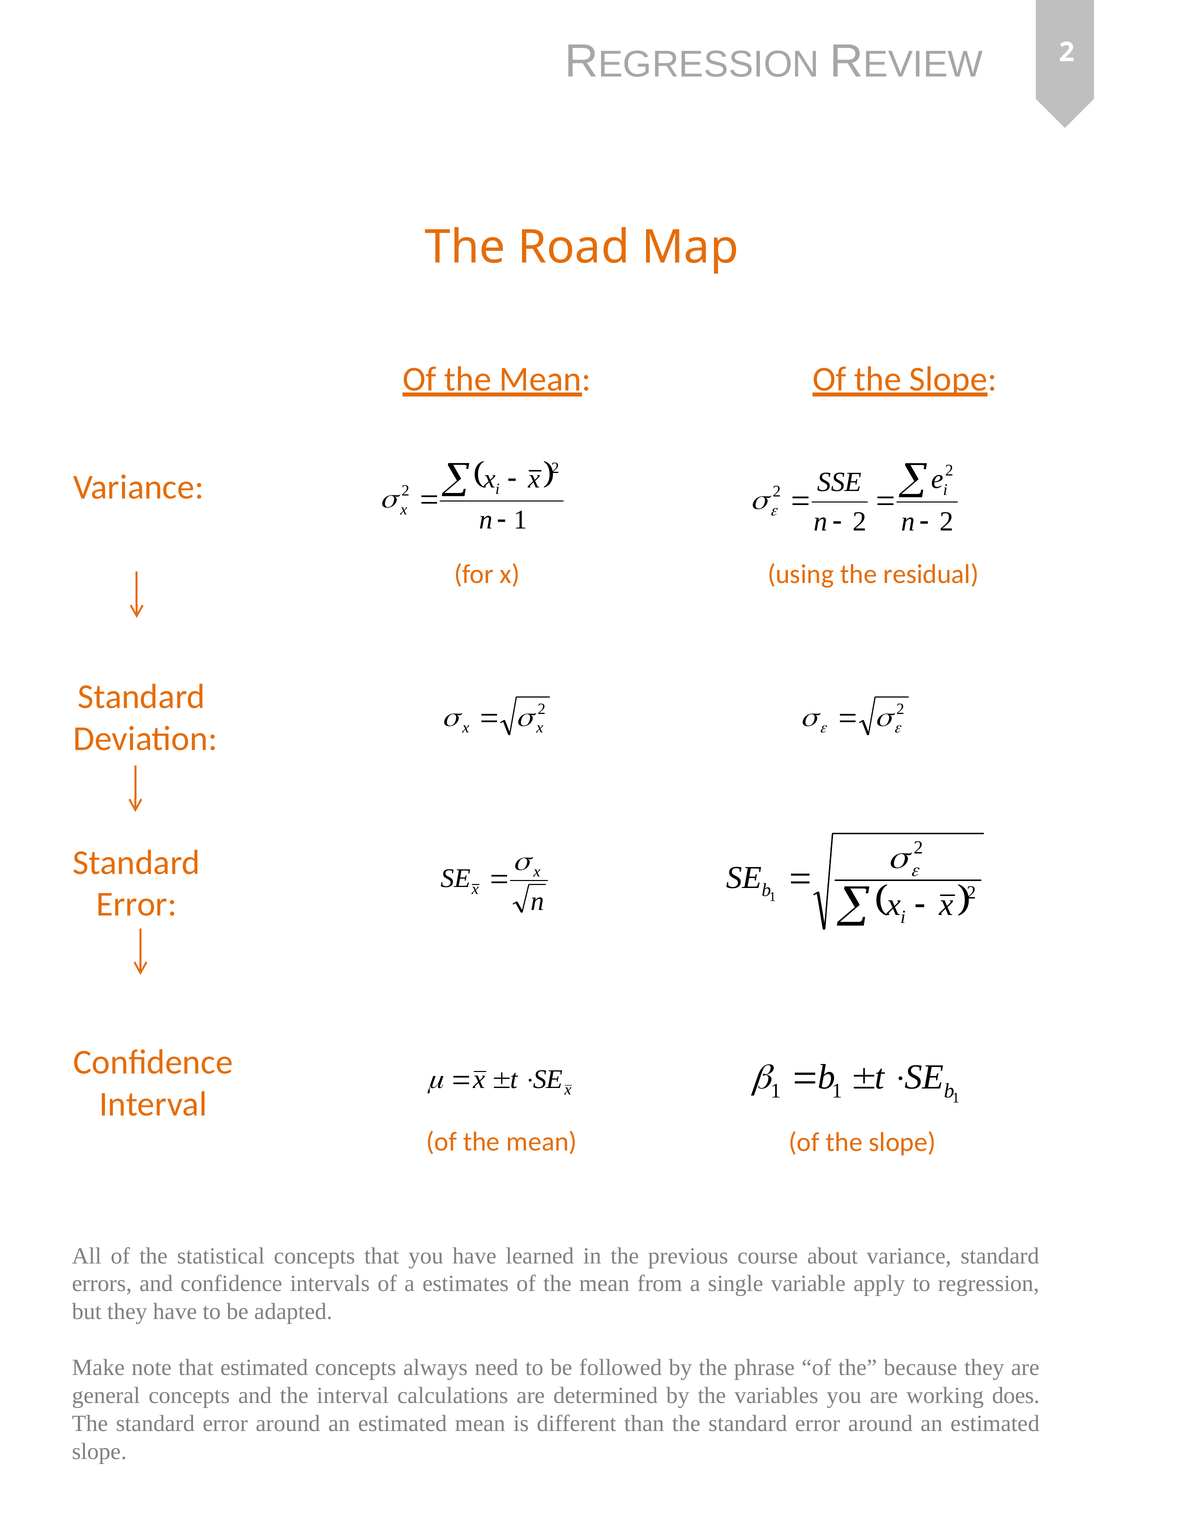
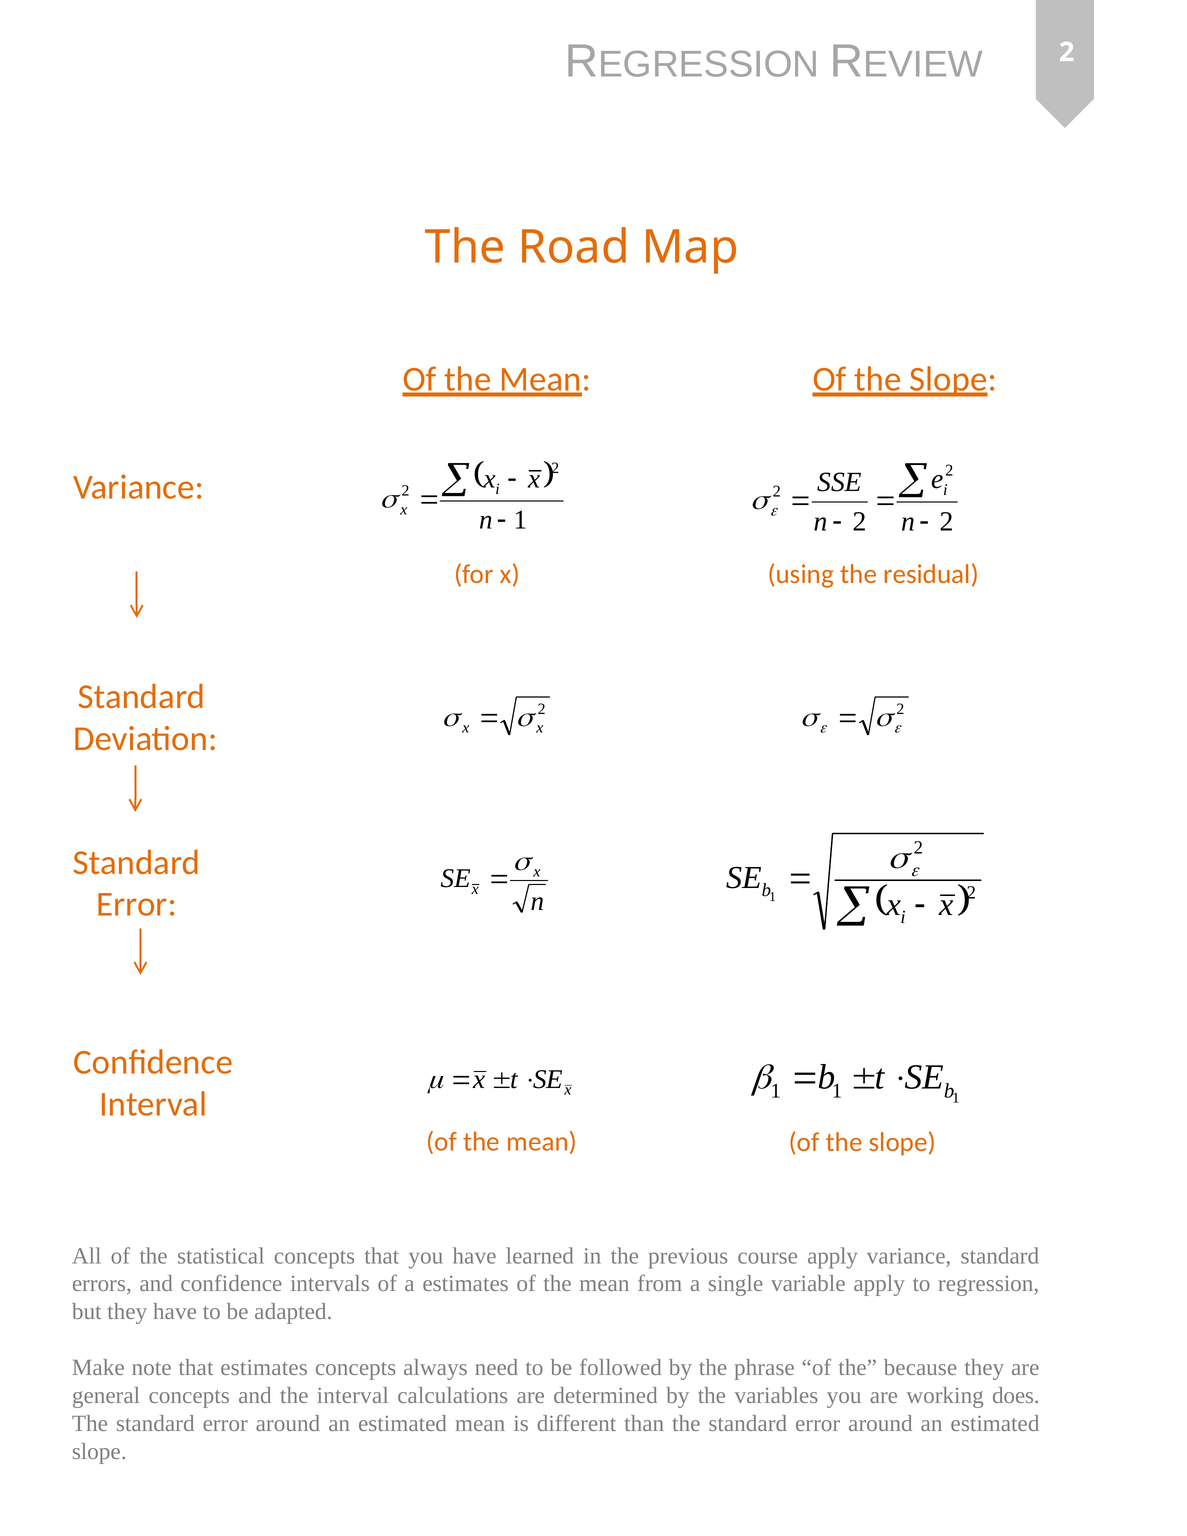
course about: about -> apply
that estimated: estimated -> estimates
